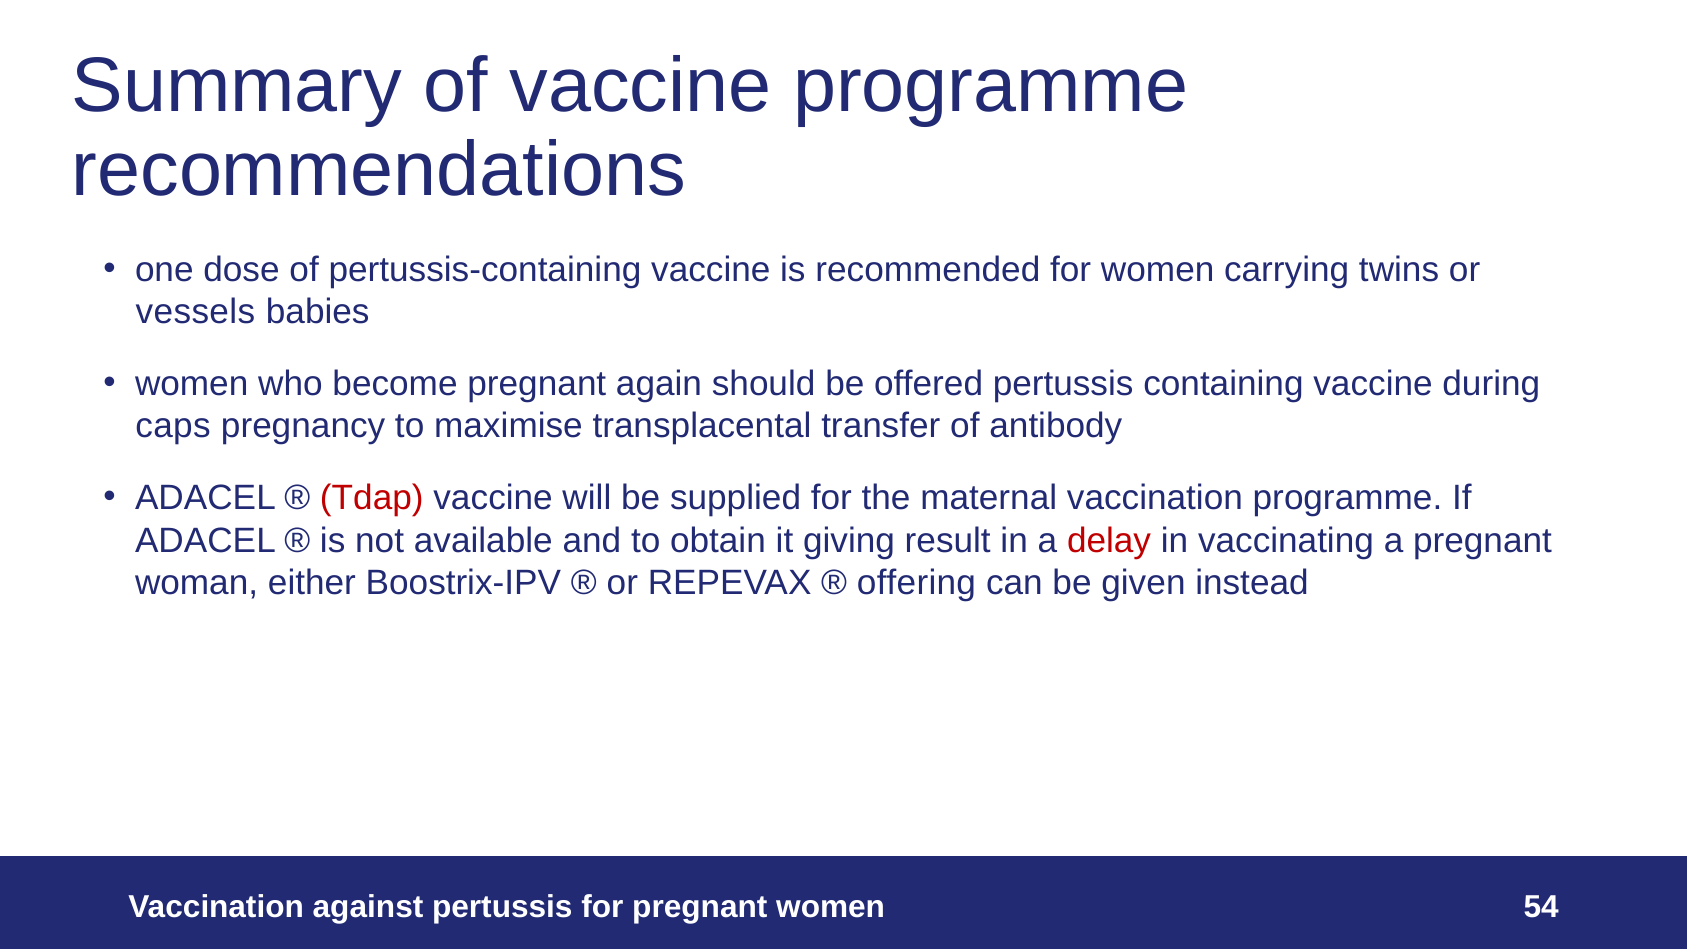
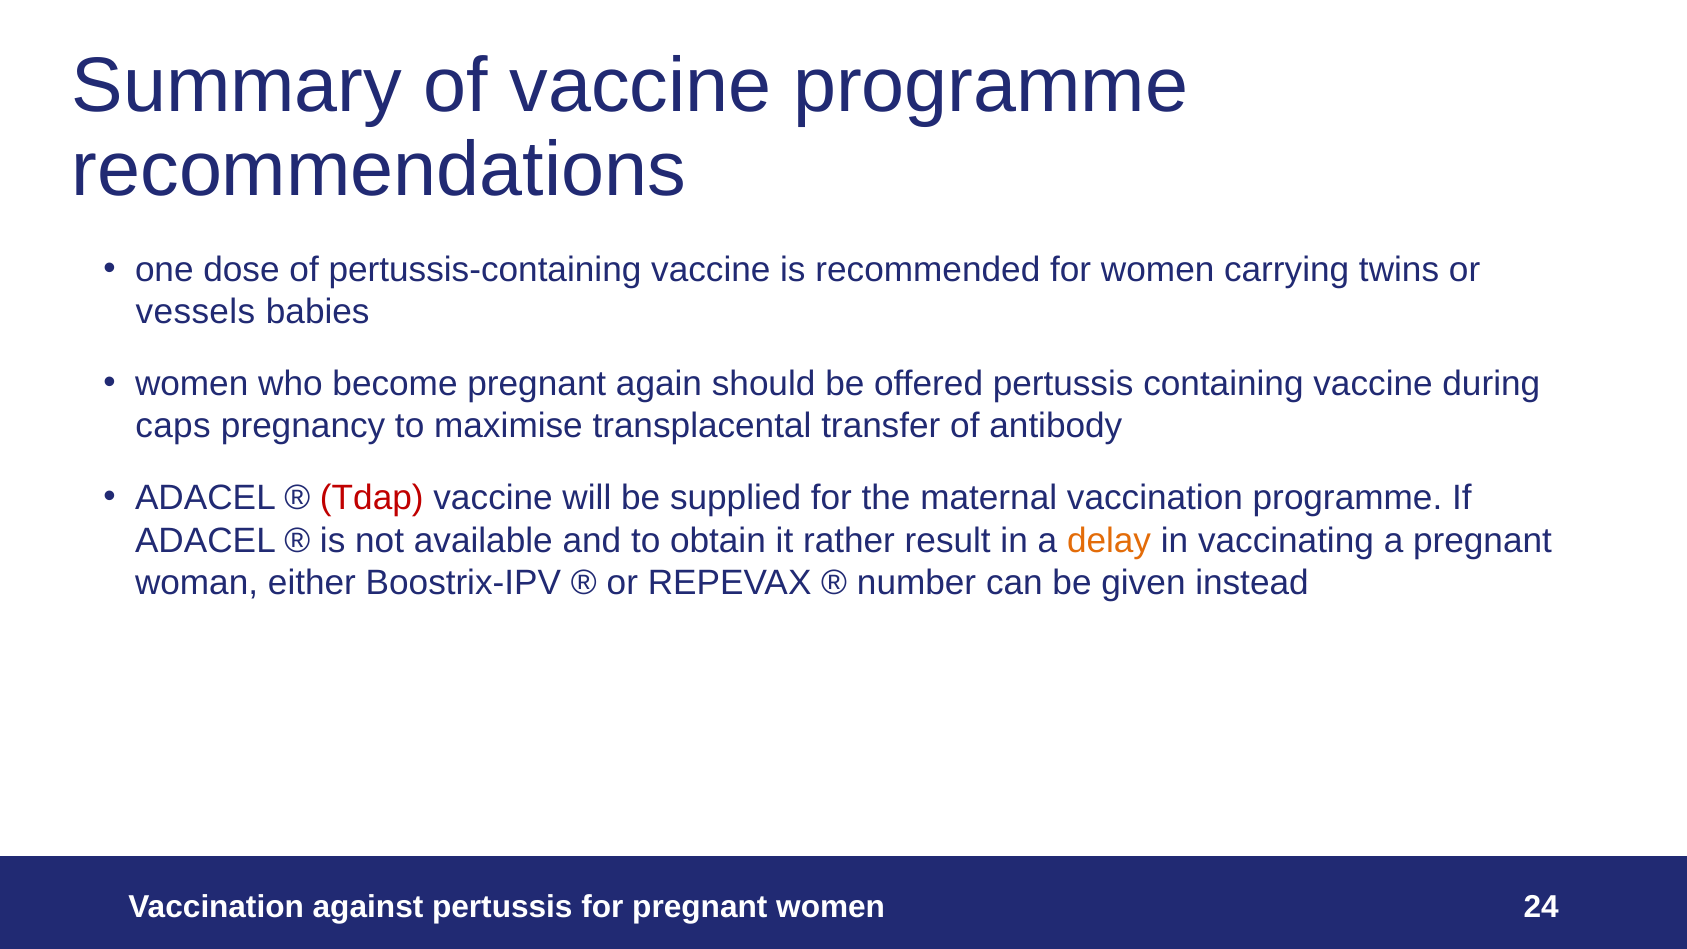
giving: giving -> rather
delay colour: red -> orange
offering: offering -> number
54: 54 -> 24
